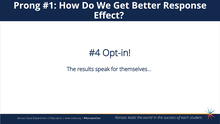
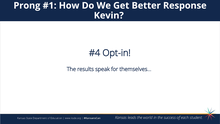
Effect: Effect -> Kevin
